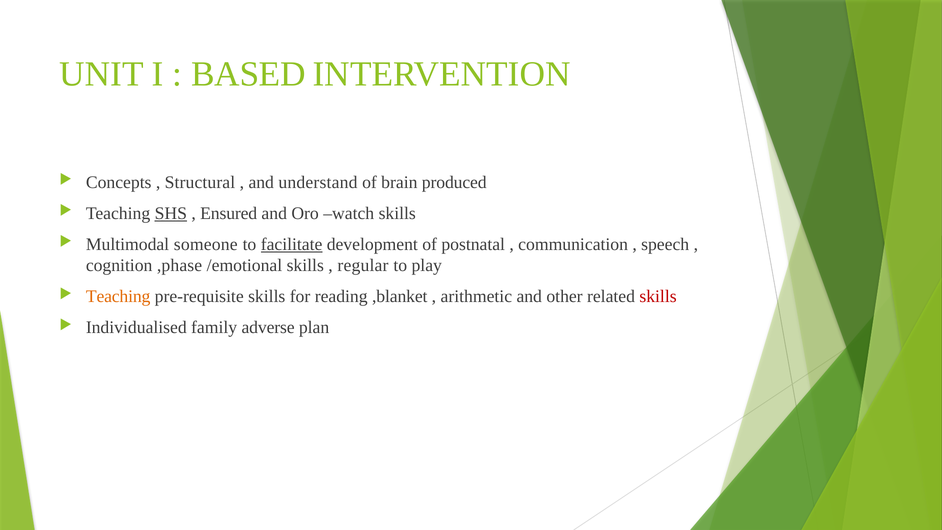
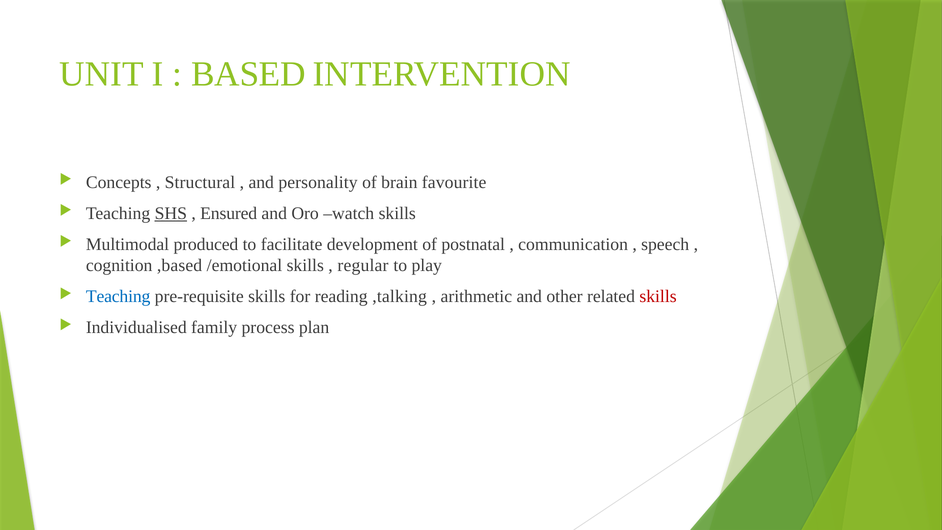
understand: understand -> personality
produced: produced -> favourite
someone: someone -> produced
facilitate underline: present -> none
,phase: ,phase -> ,based
Teaching at (118, 297) colour: orange -> blue
,blanket: ,blanket -> ,talking
adverse: adverse -> process
